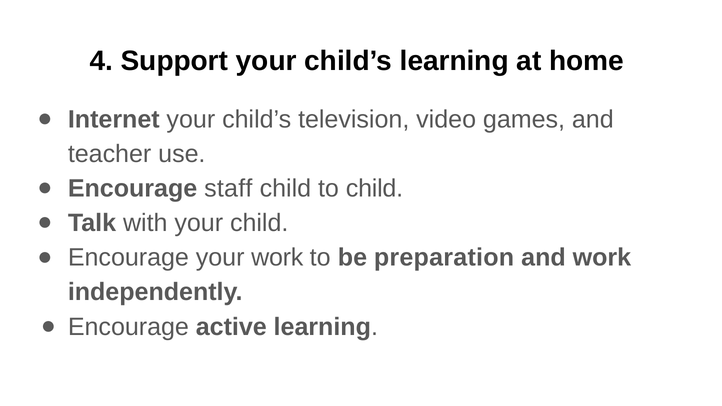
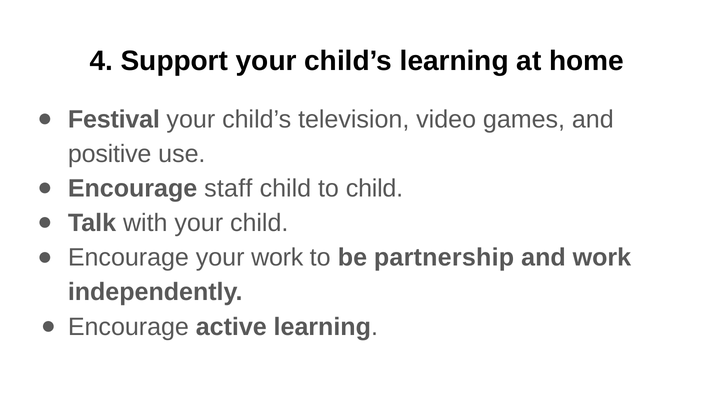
Internet: Internet -> Festival
teacher: teacher -> positive
preparation: preparation -> partnership
